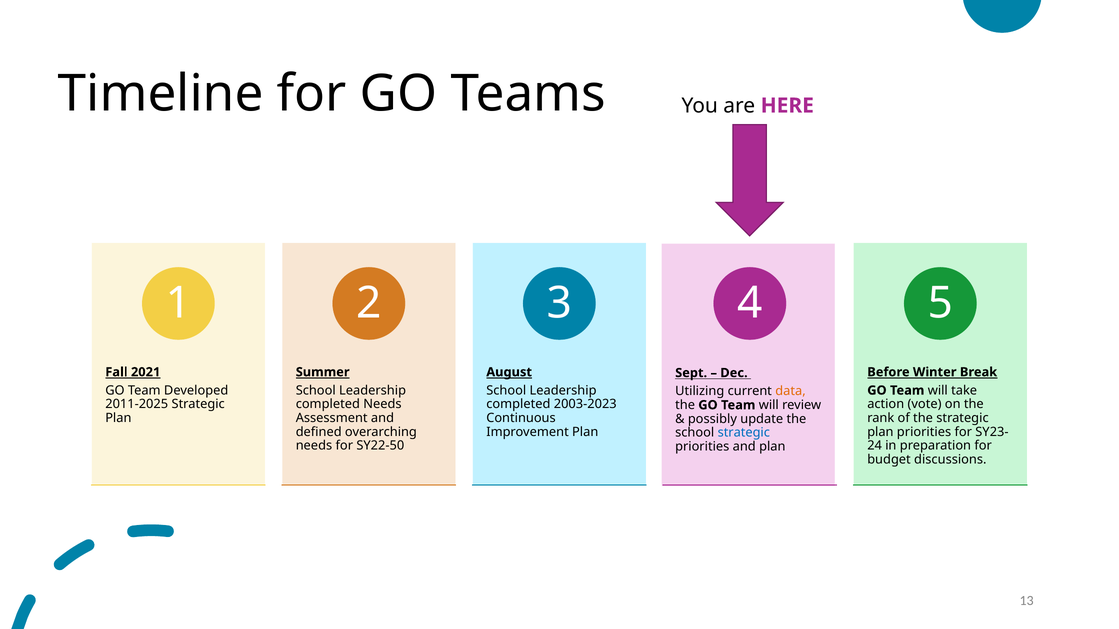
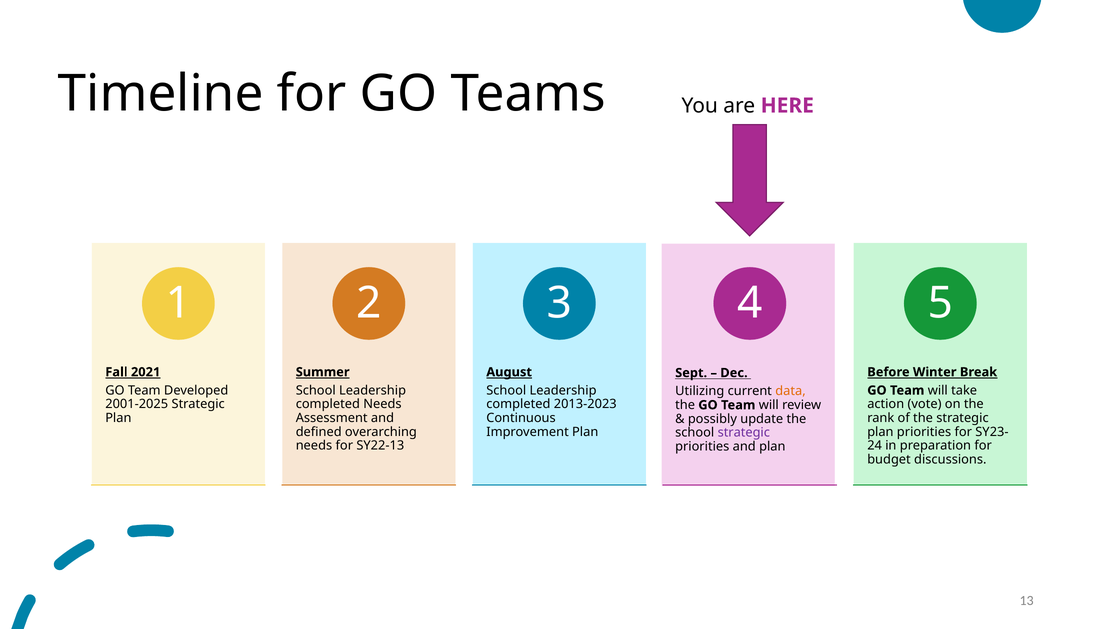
2011-2025: 2011-2025 -> 2001-2025
2003-2023: 2003-2023 -> 2013-2023
strategic at (744, 433) colour: blue -> purple
SY22-50: SY22-50 -> SY22-13
